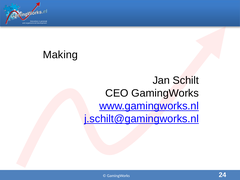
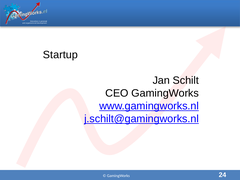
Making: Making -> Startup
